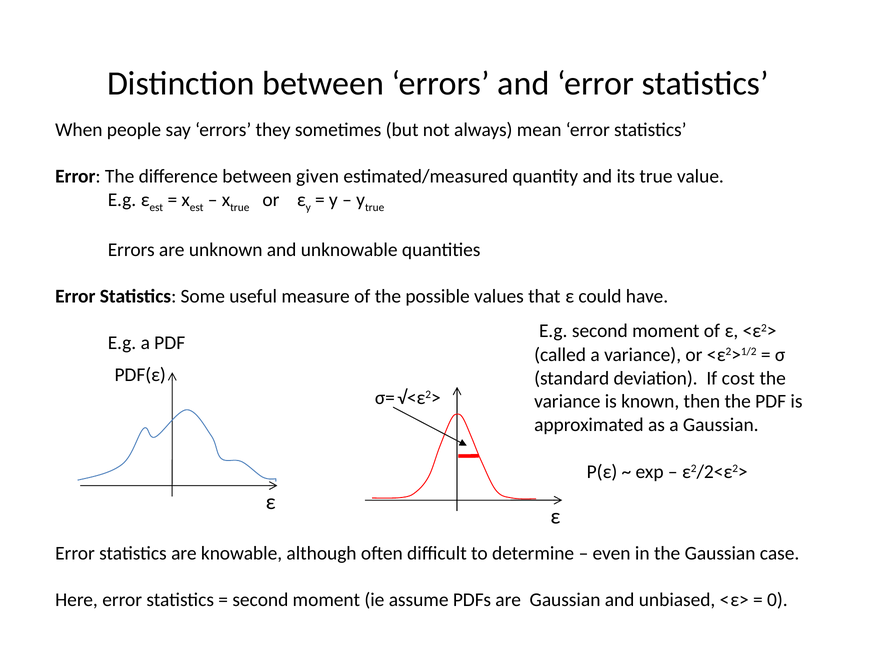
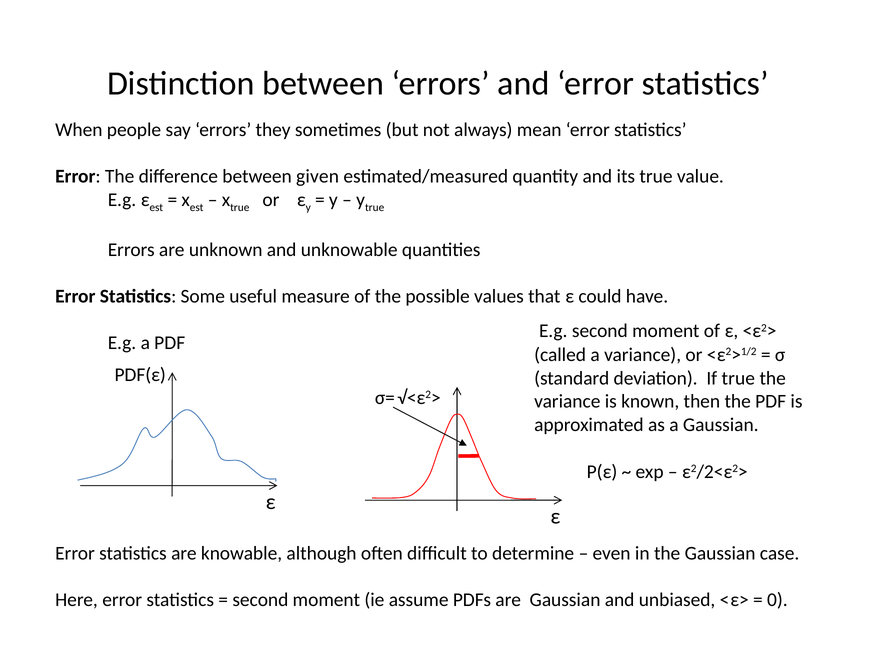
If cost: cost -> true
